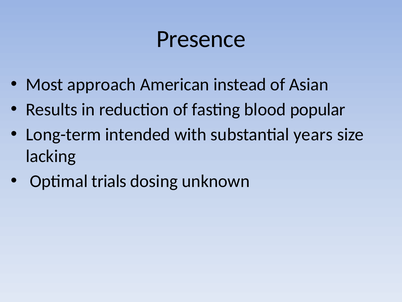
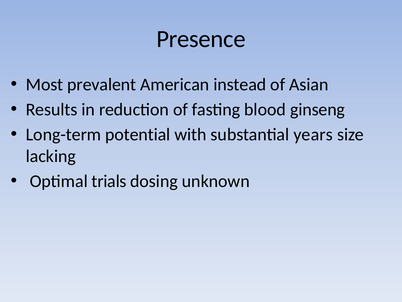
approach: approach -> prevalent
popular: popular -> ginseng
intended: intended -> potential
